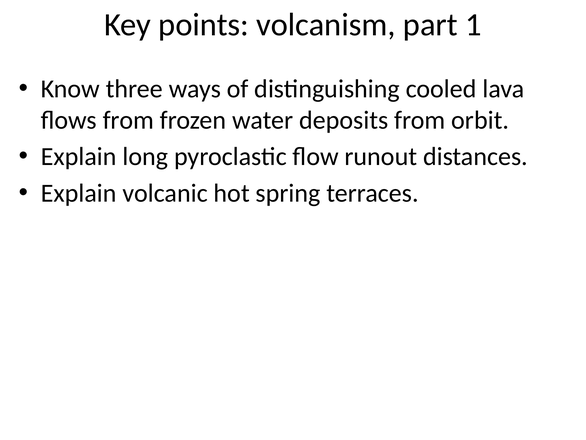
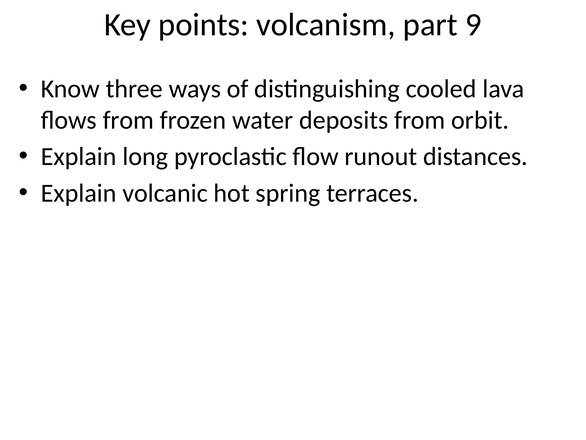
1: 1 -> 9
